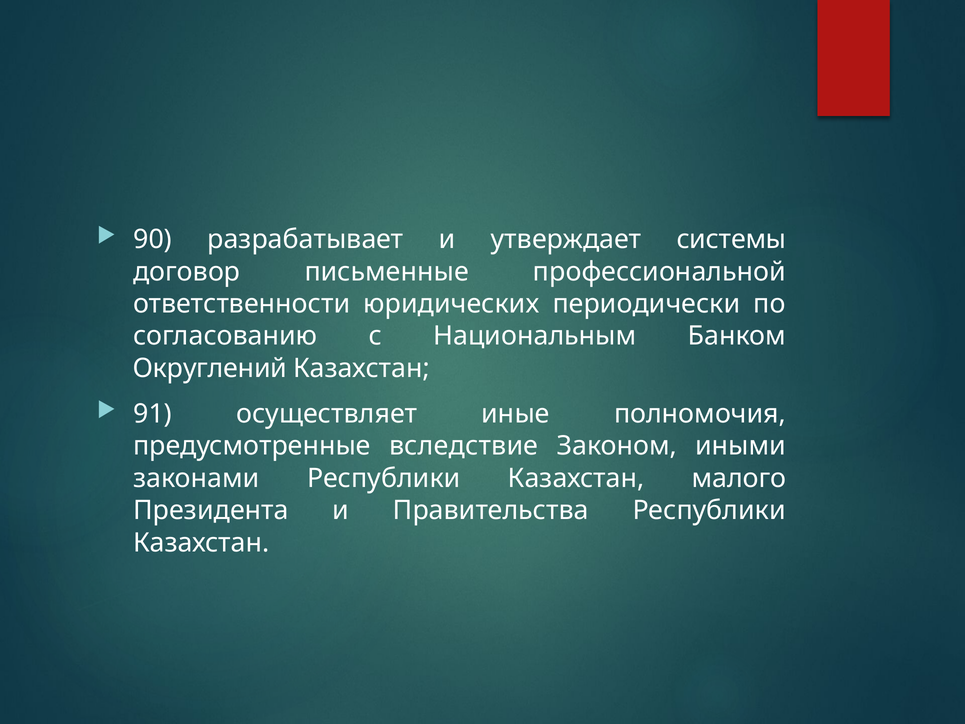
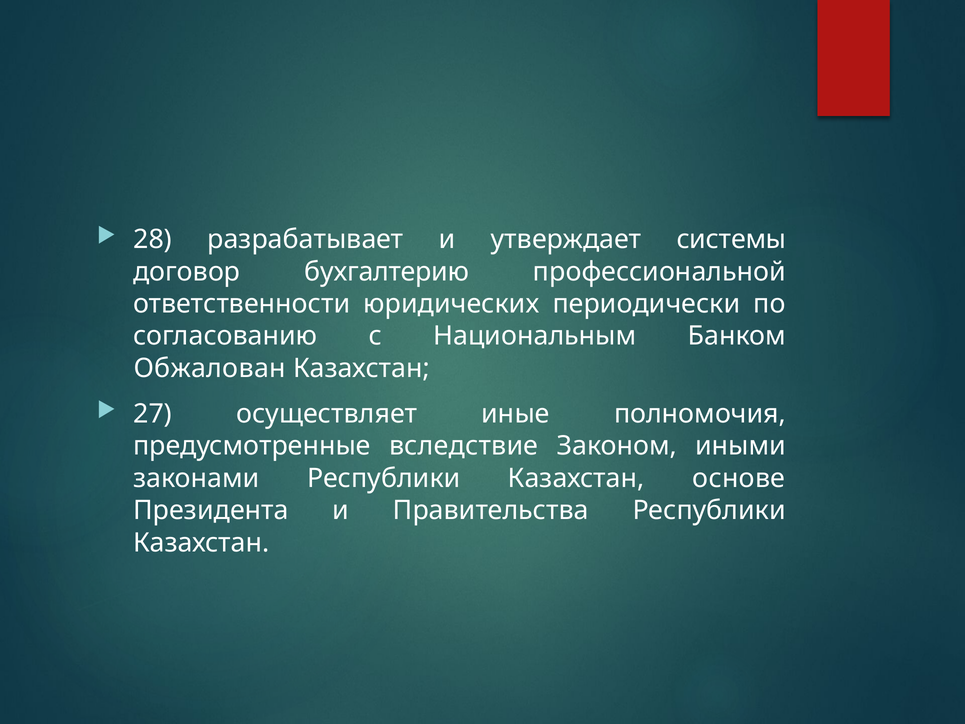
90: 90 -> 28
письменные: письменные -> бухгалтерию
Округлений: Округлений -> Обжалован
91: 91 -> 27
малого: малого -> основе
